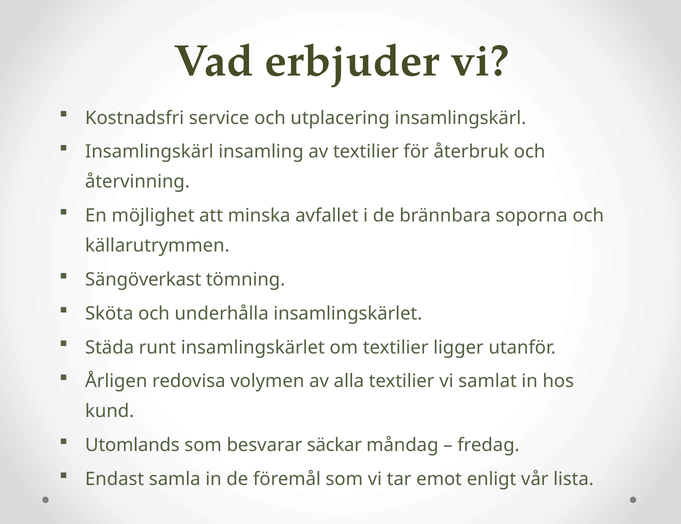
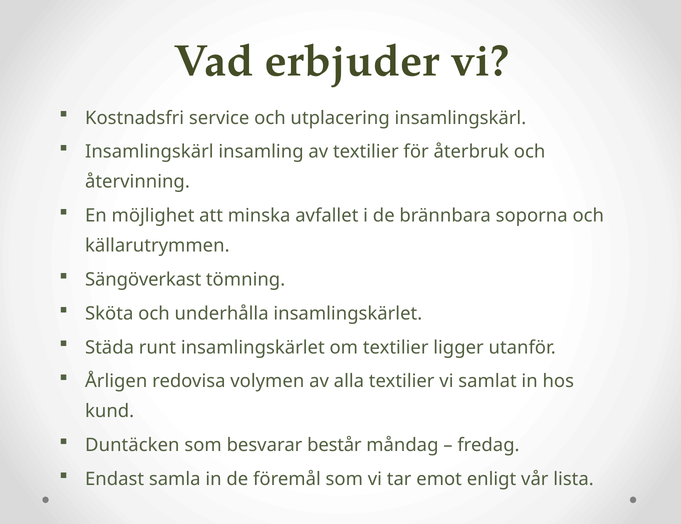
Utomlands: Utomlands -> Duntäcken
säckar: säckar -> består
